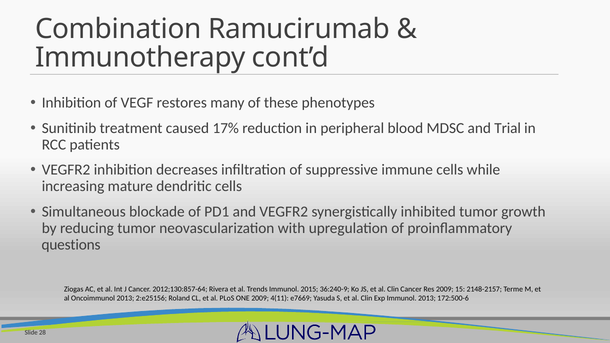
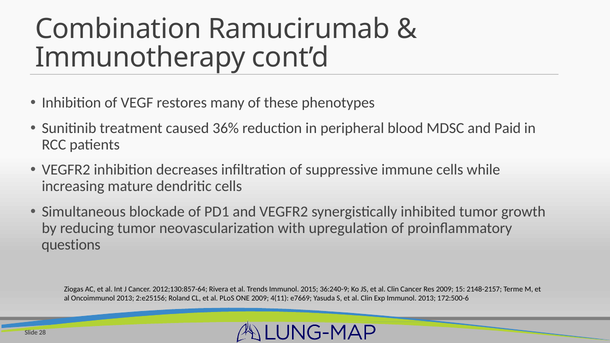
17%: 17% -> 36%
Trial: Trial -> Paid
